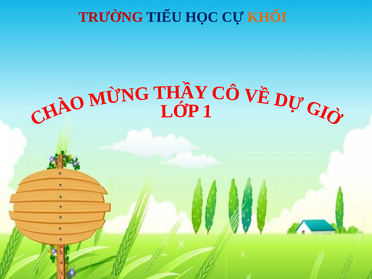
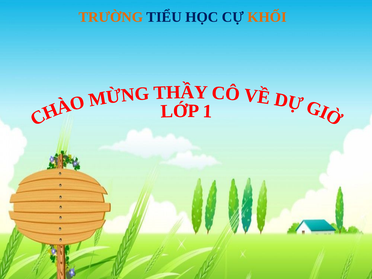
TRƯỜNG colour: red -> orange
